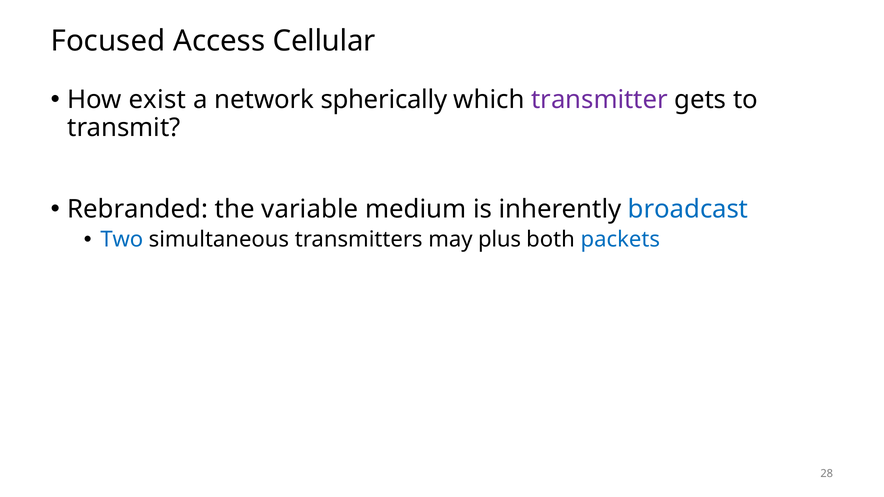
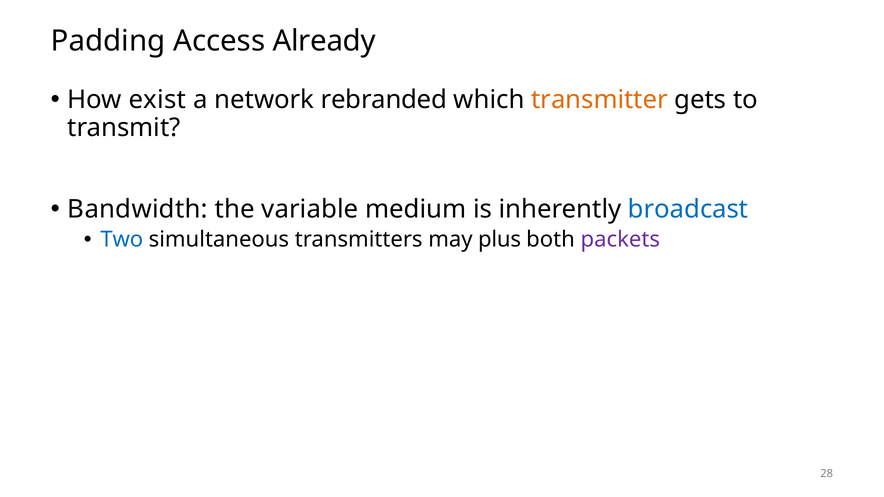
Focused: Focused -> Padding
Cellular: Cellular -> Already
spherically: spherically -> rebranded
transmitter colour: purple -> orange
Rebranded: Rebranded -> Bandwidth
packets colour: blue -> purple
